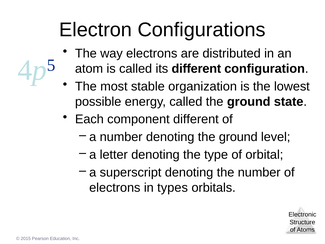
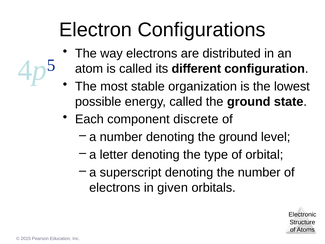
component different: different -> discrete
types: types -> given
